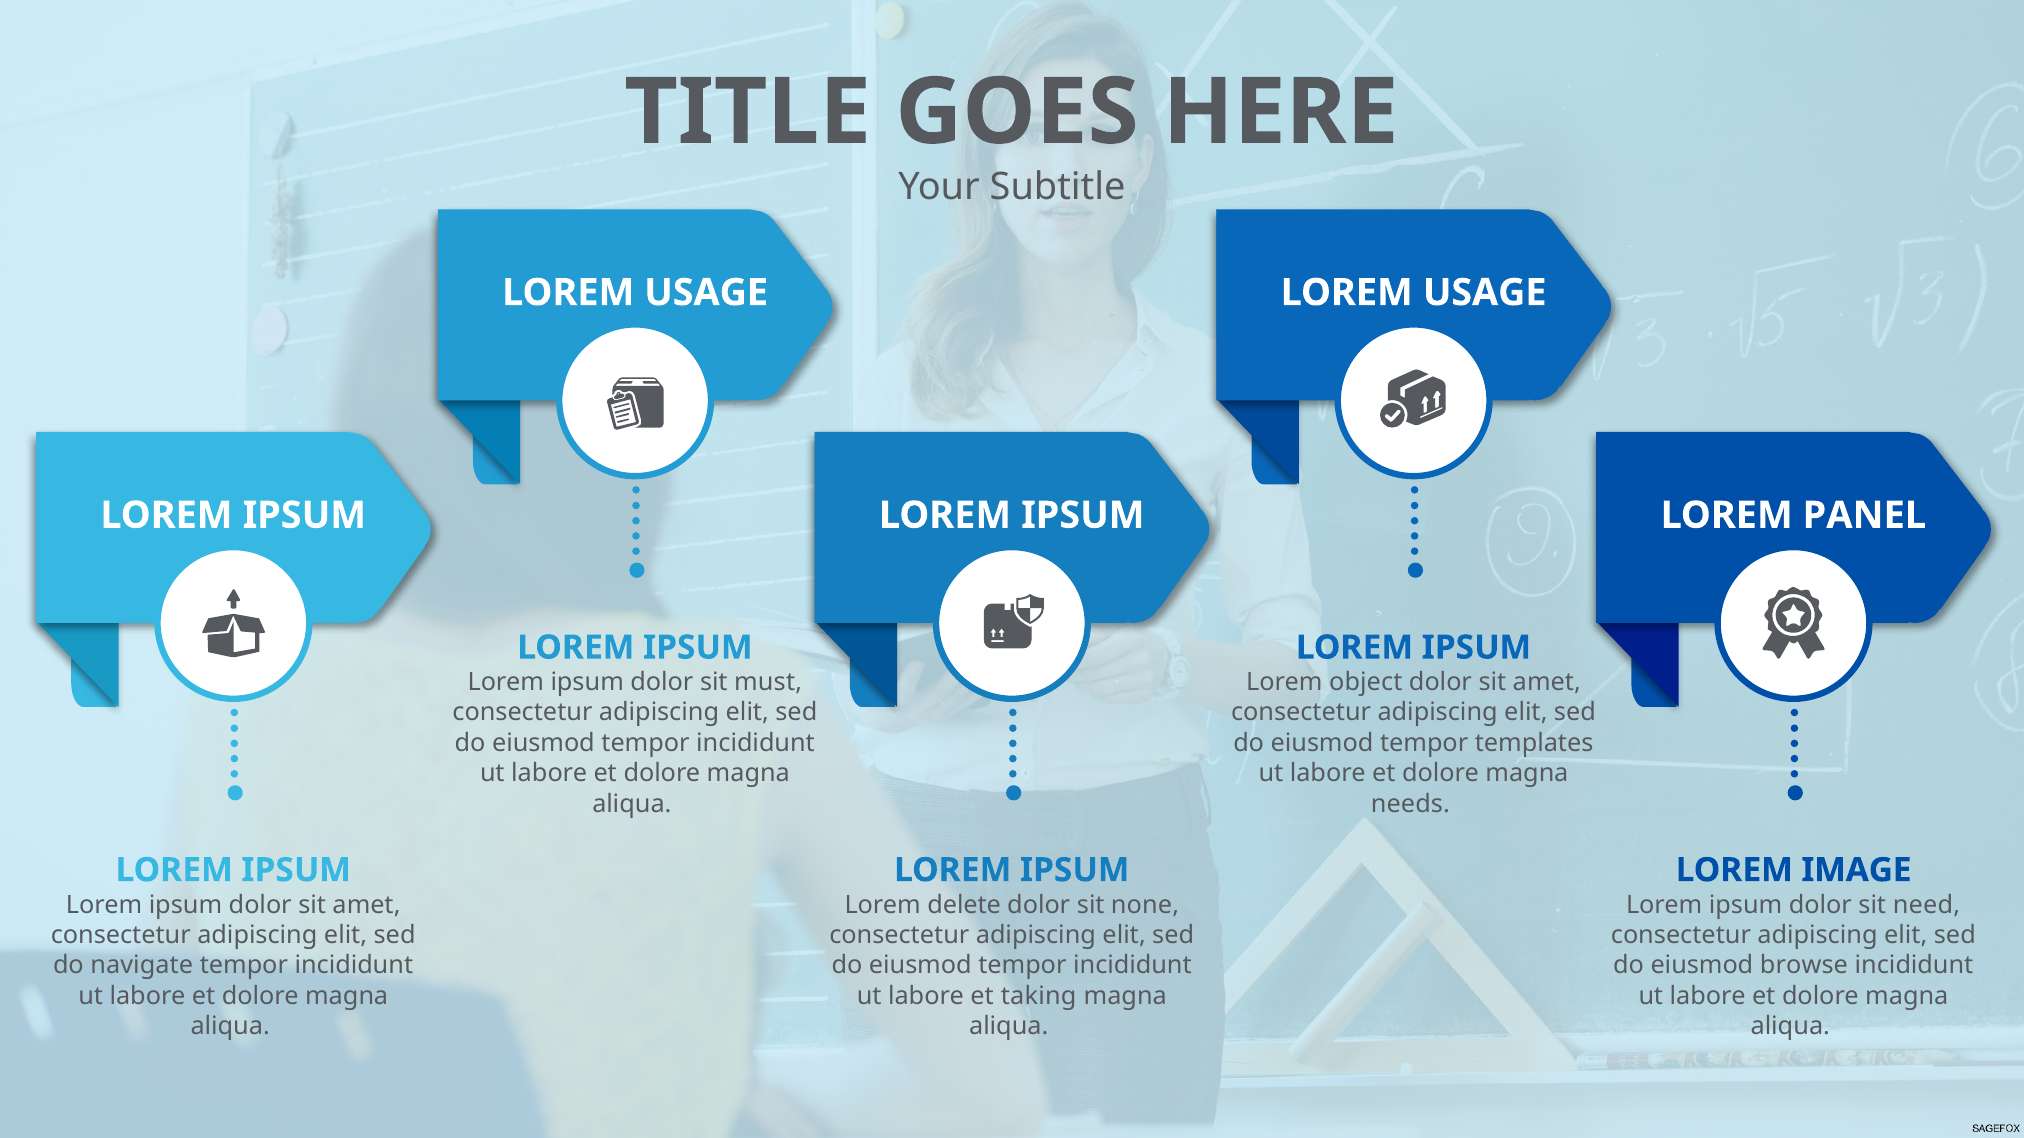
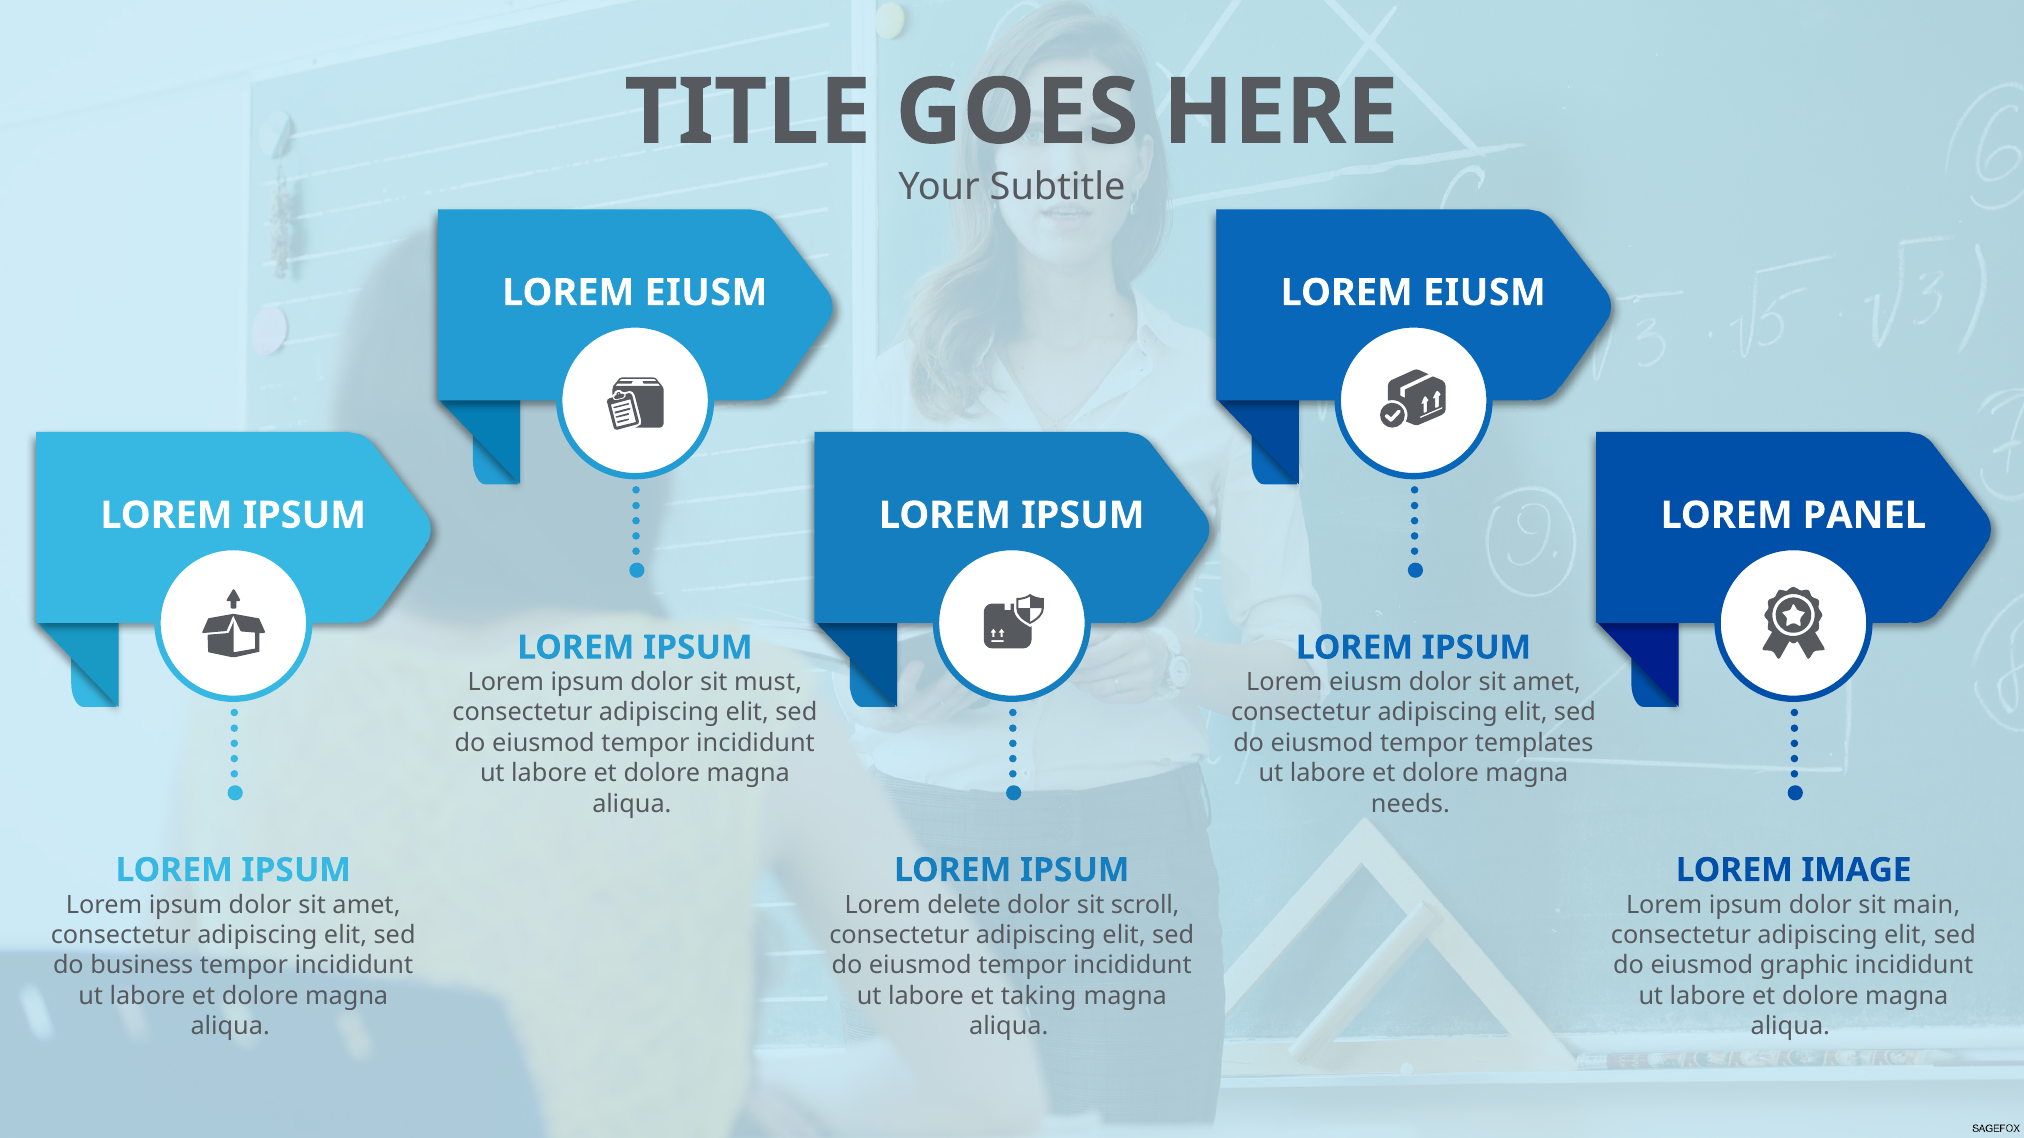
USAGE at (706, 293): USAGE -> EIUSM
USAGE at (1485, 293): USAGE -> EIUSM
object at (1366, 683): object -> eiusm
none: none -> scroll
need: need -> main
navigate: navigate -> business
browse: browse -> graphic
